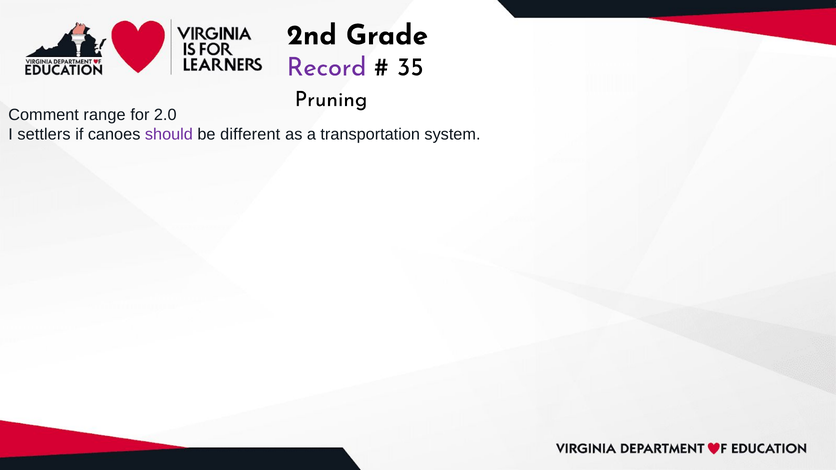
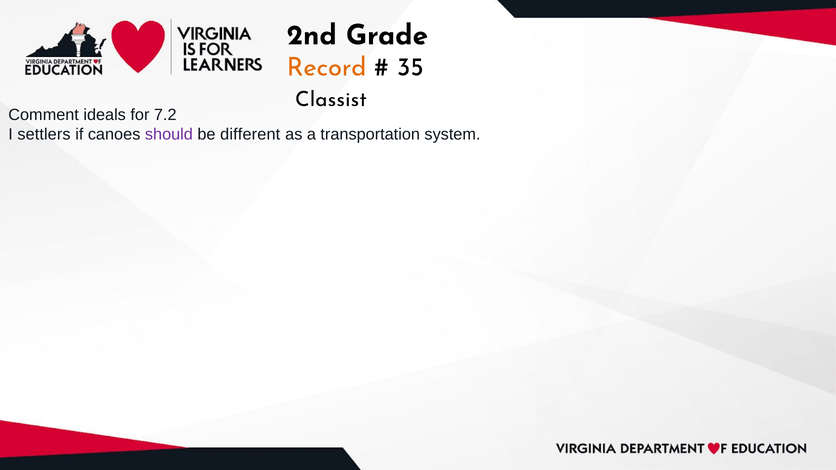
Record colour: purple -> orange
Pruning: Pruning -> Classist
range: range -> ideals
2.0: 2.0 -> 7.2
